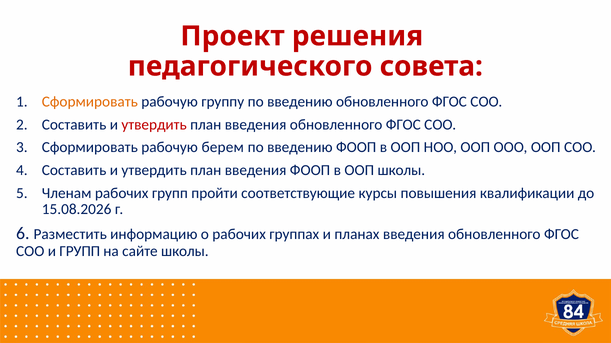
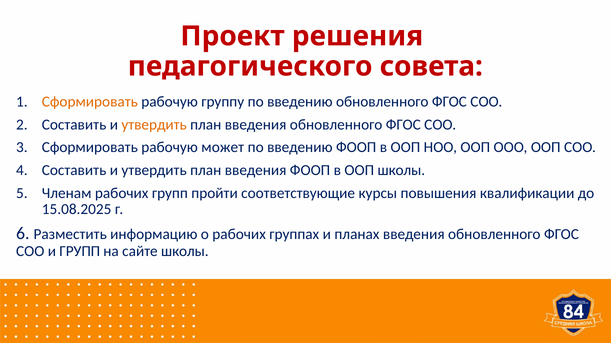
утвердить at (154, 125) colour: red -> orange
берем: берем -> может
15.08.2026: 15.08.2026 -> 15.08.2025
